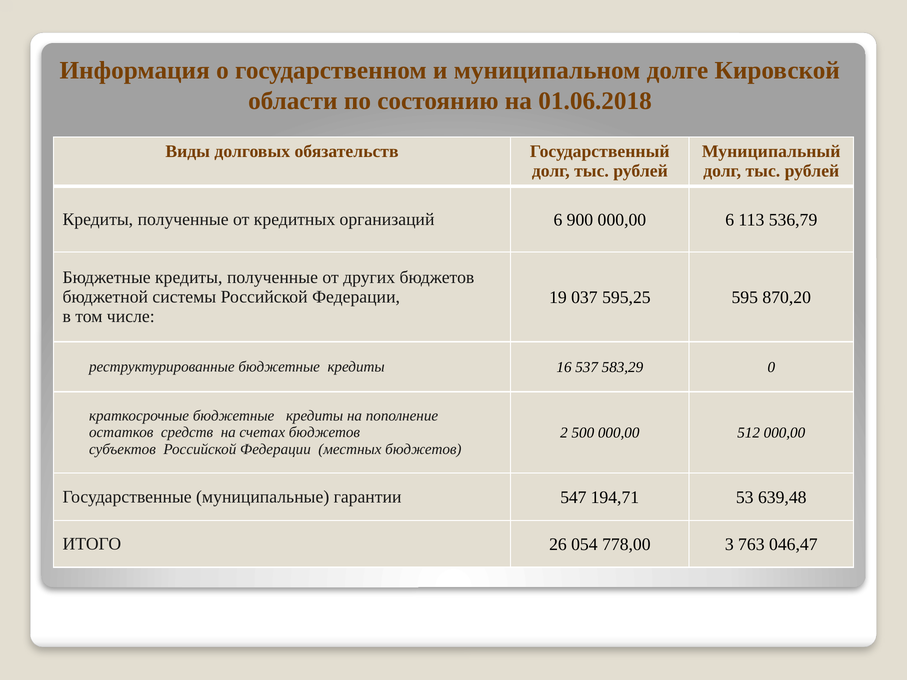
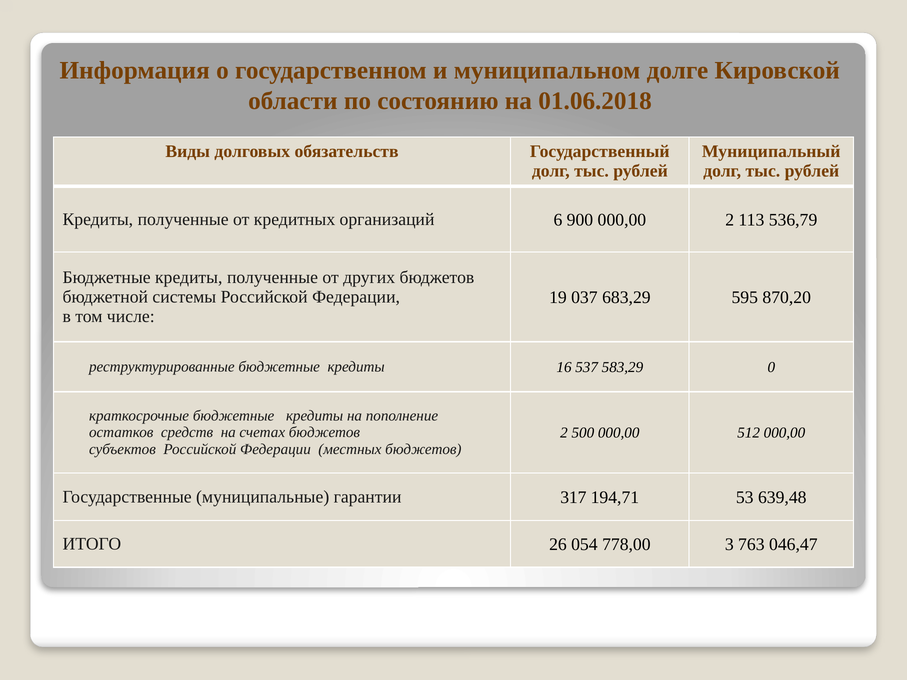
000,00 6: 6 -> 2
595,25: 595,25 -> 683,29
547: 547 -> 317
